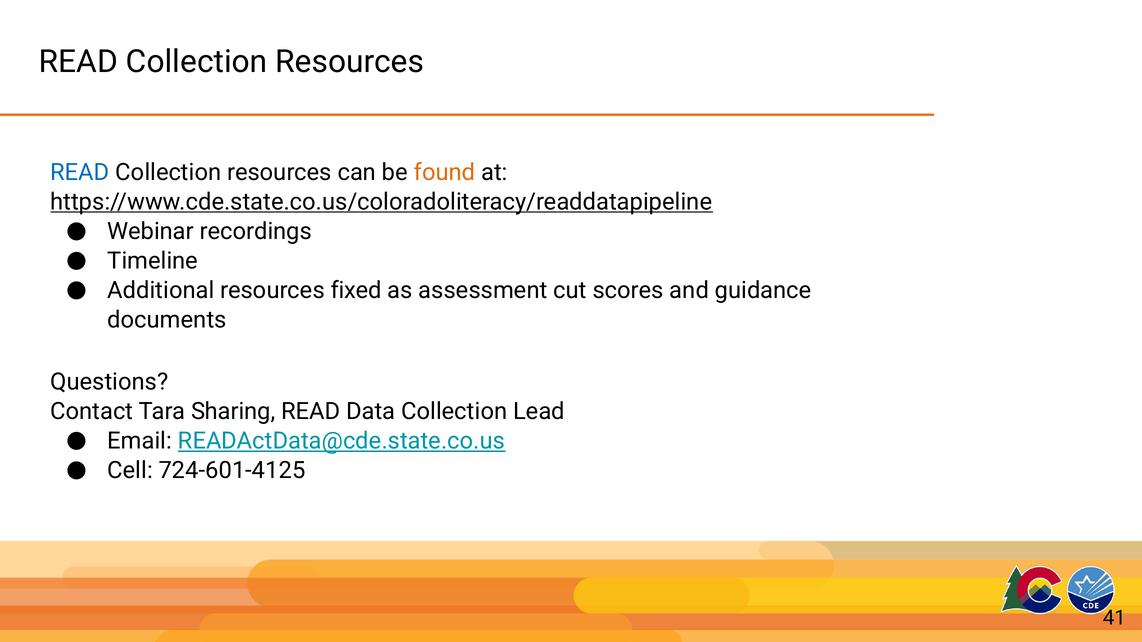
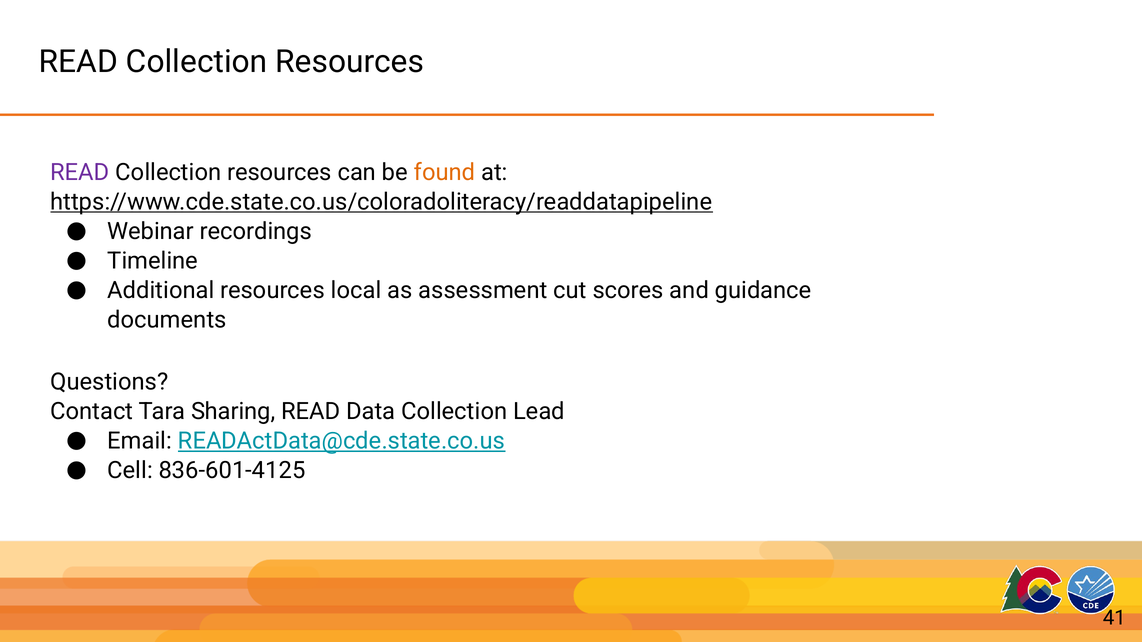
READ at (80, 172) colour: blue -> purple
fixed: fixed -> local
724-601-4125: 724-601-4125 -> 836-601-4125
